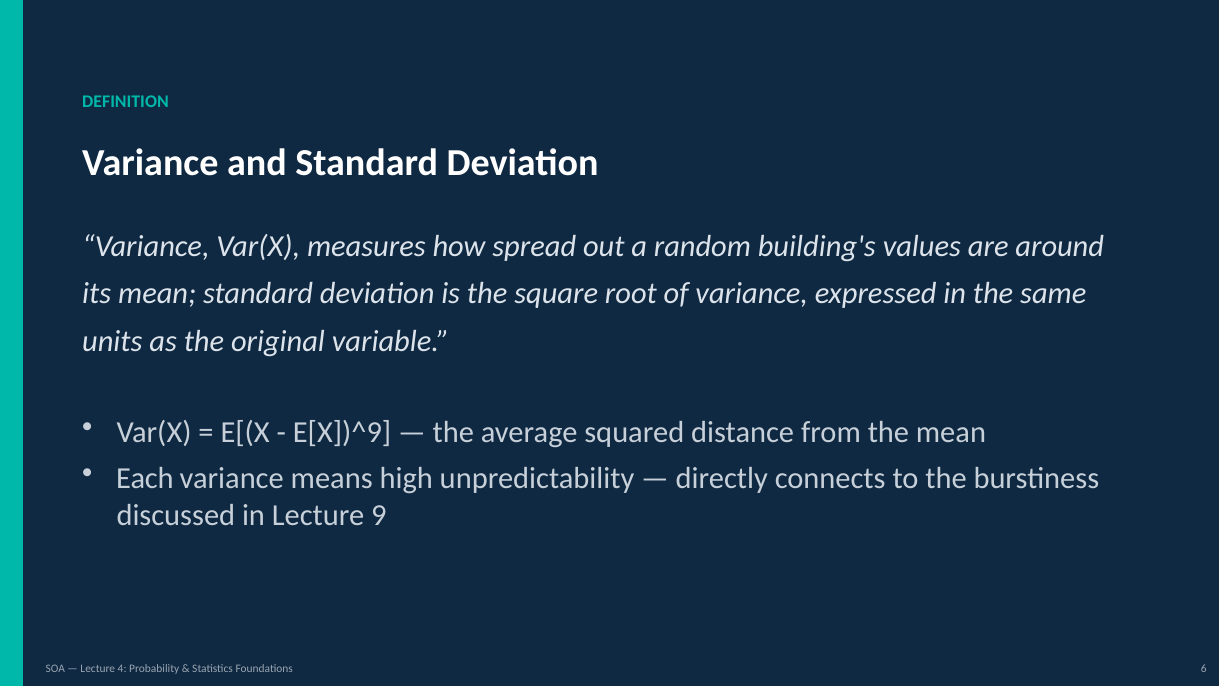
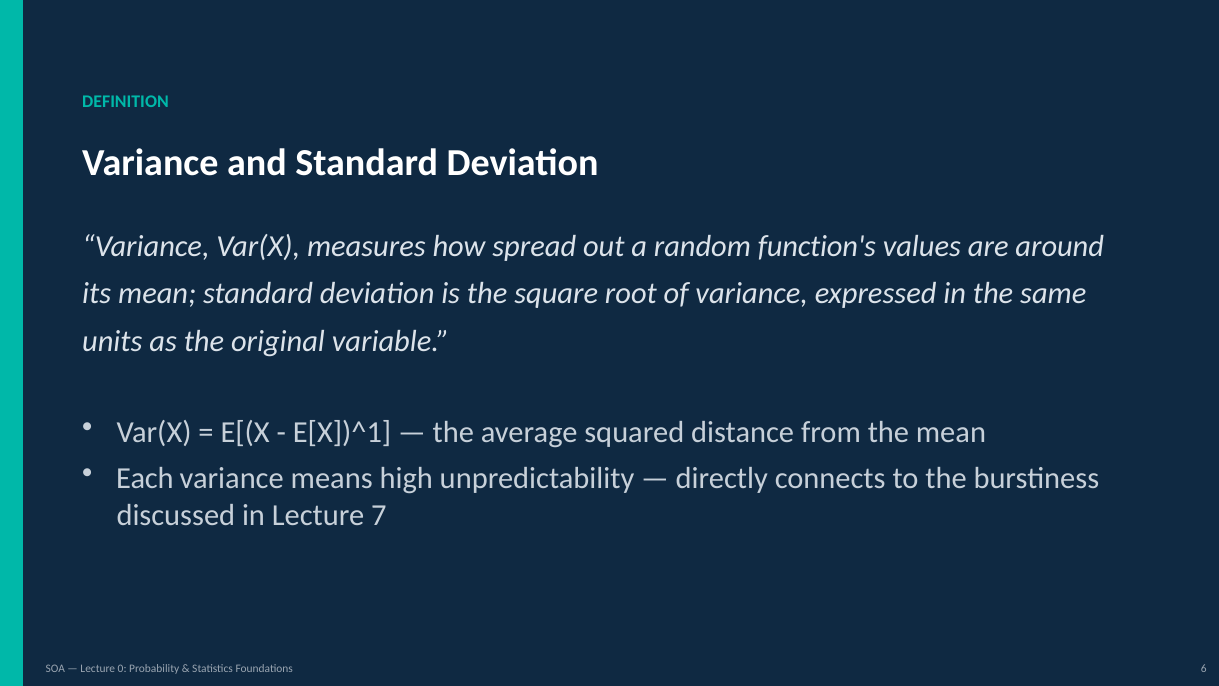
building's: building's -> function's
E[X])^9: E[X])^9 -> E[X])^1
9: 9 -> 7
4: 4 -> 0
